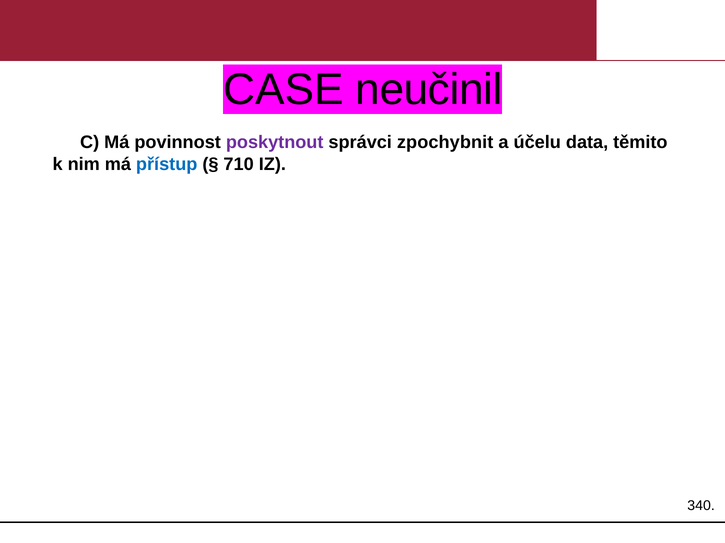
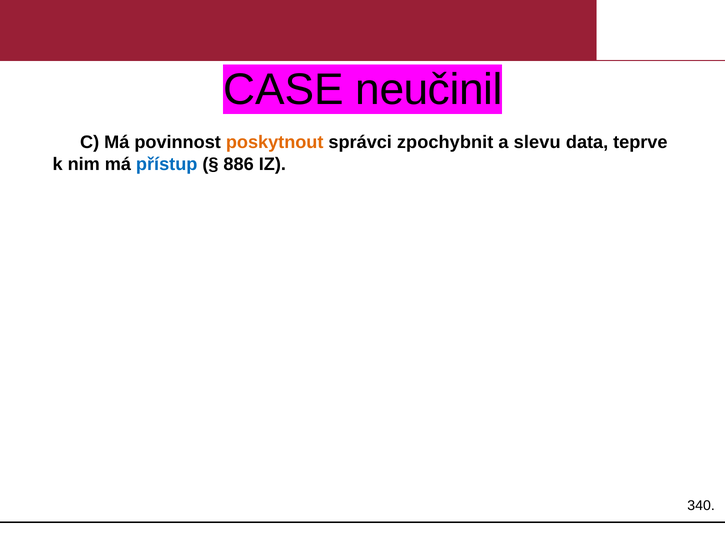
poskytnout colour: purple -> orange
účelu: účelu -> slevu
těmito: těmito -> teprve
710: 710 -> 886
